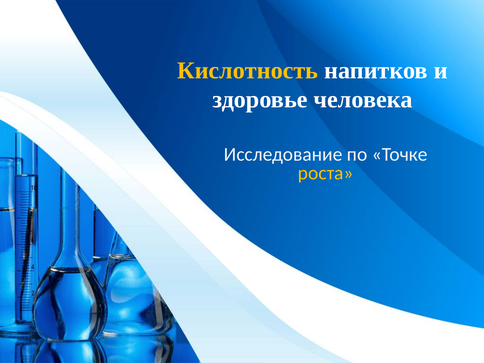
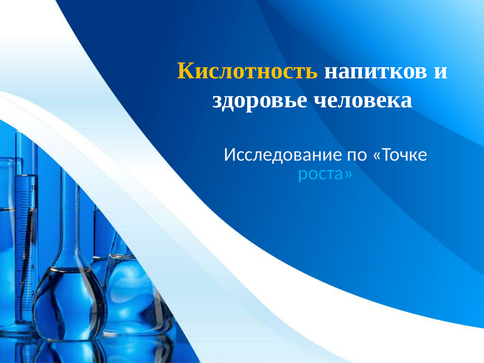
роста colour: yellow -> light blue
